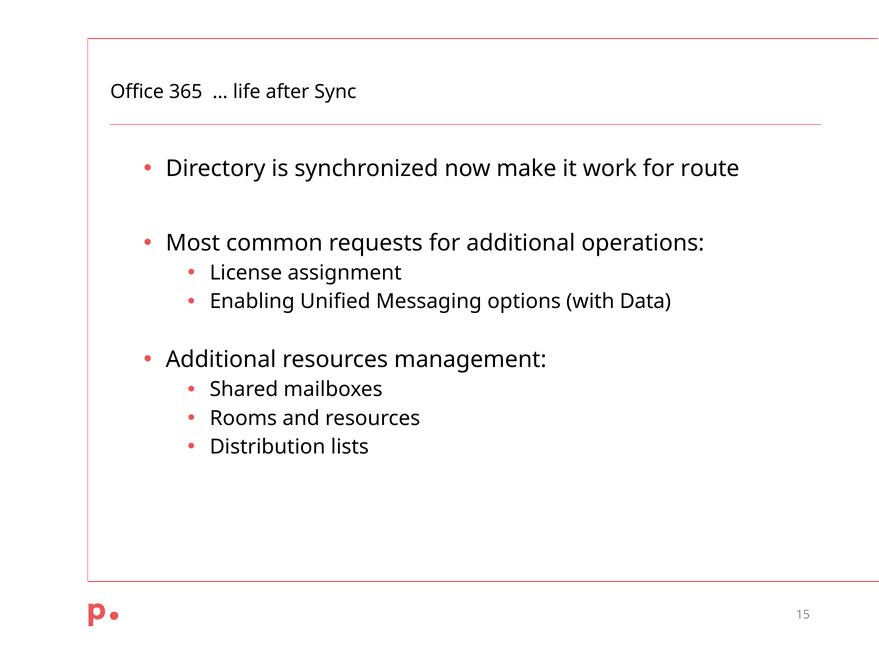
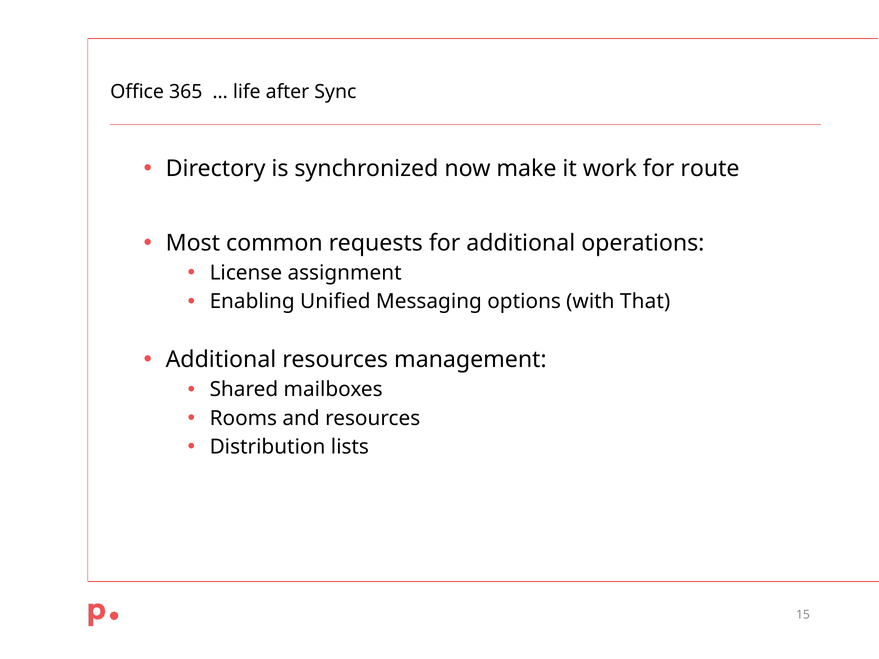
Data: Data -> That
